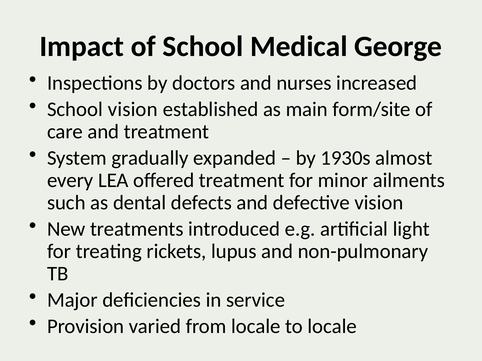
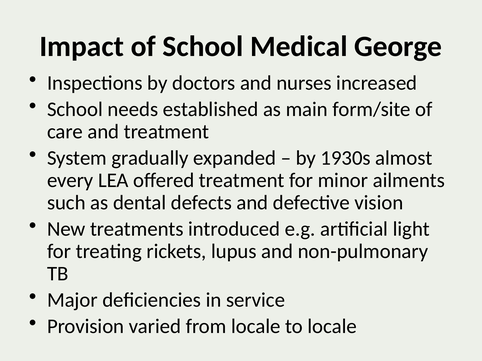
School vision: vision -> needs
